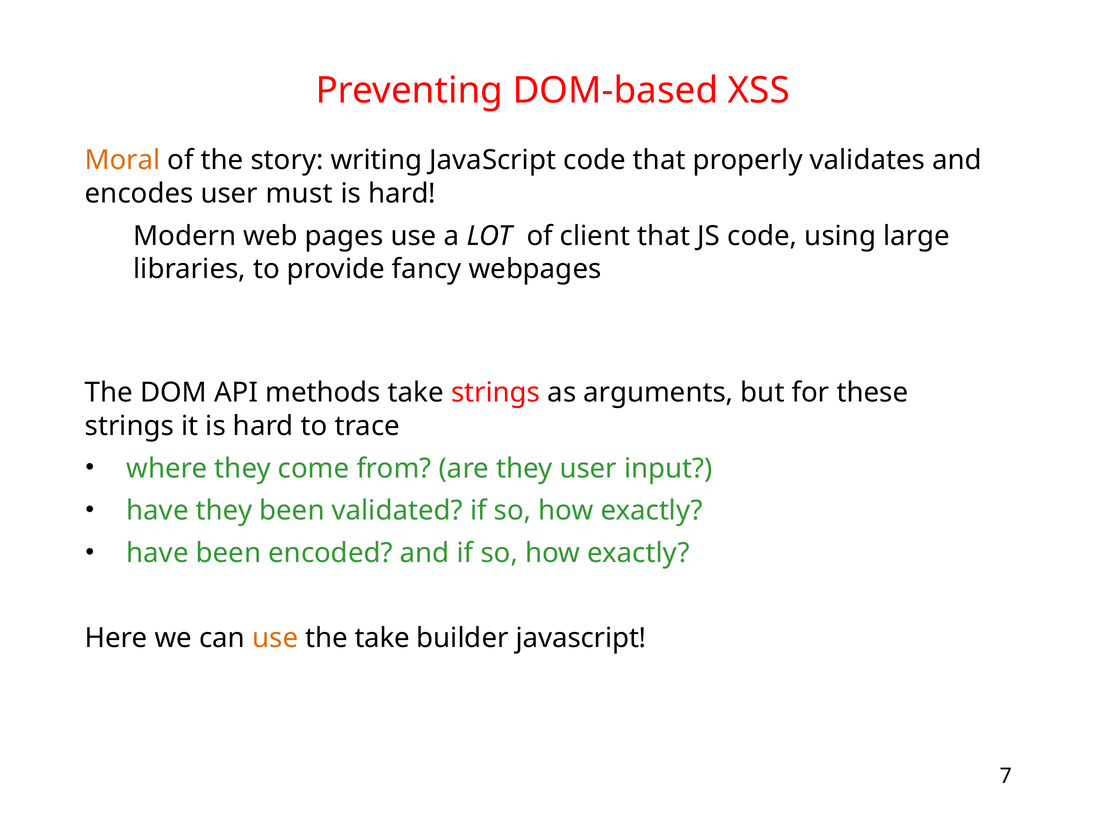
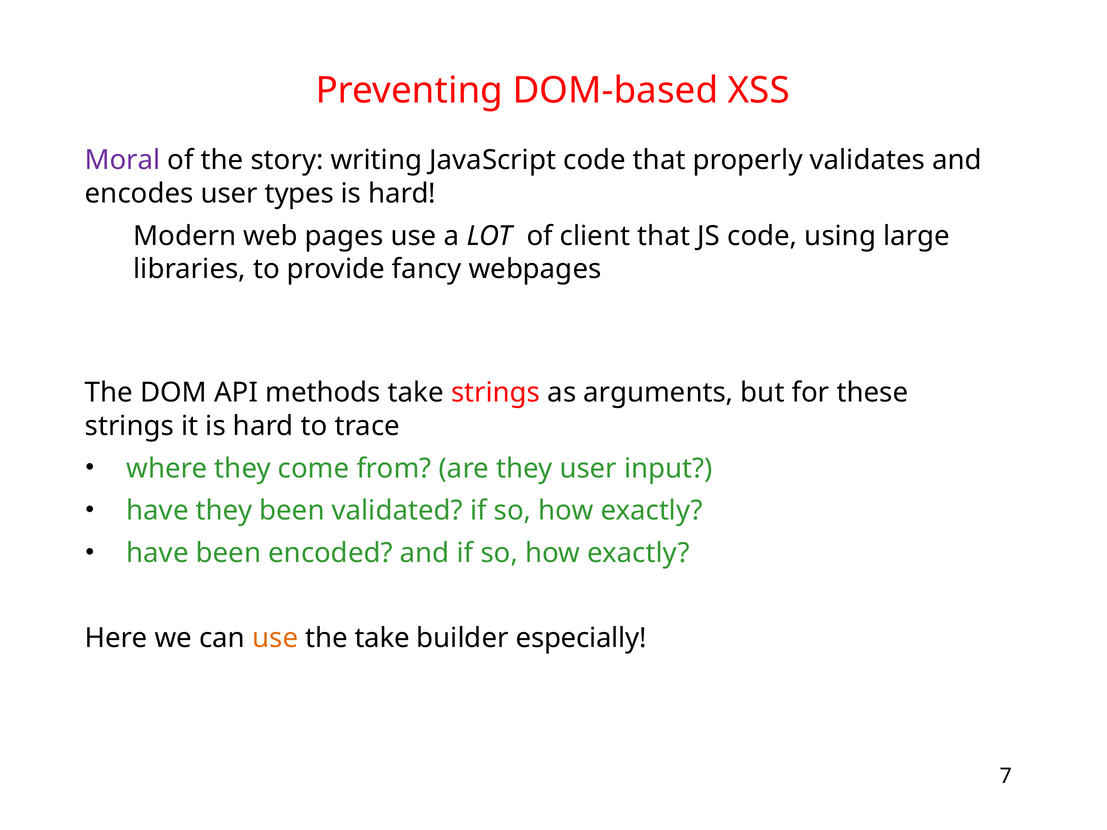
Moral colour: orange -> purple
must: must -> types
builder javascript: javascript -> especially
